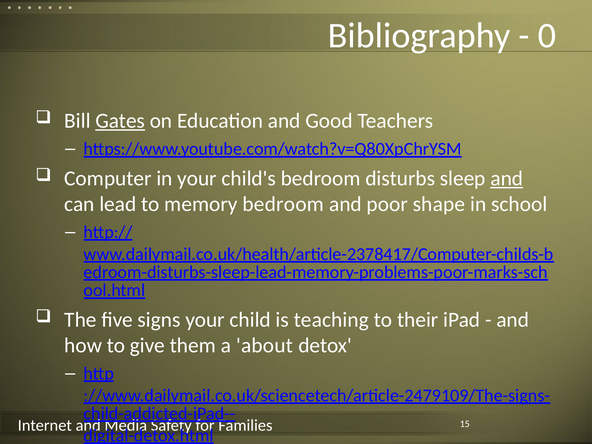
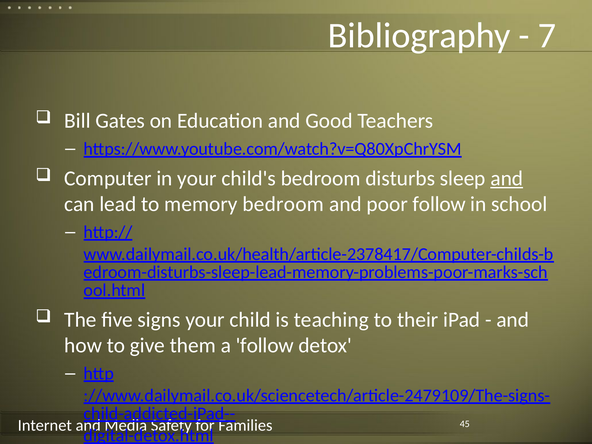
0: 0 -> 7
Gates underline: present -> none
poor shape: shape -> follow
a about: about -> follow
15: 15 -> 45
